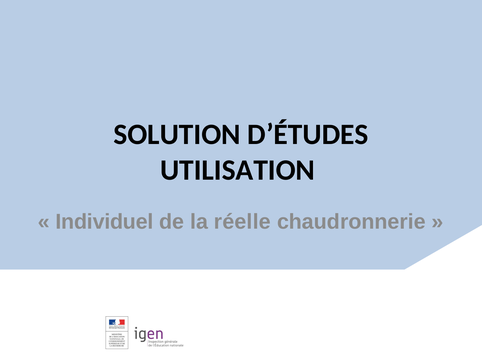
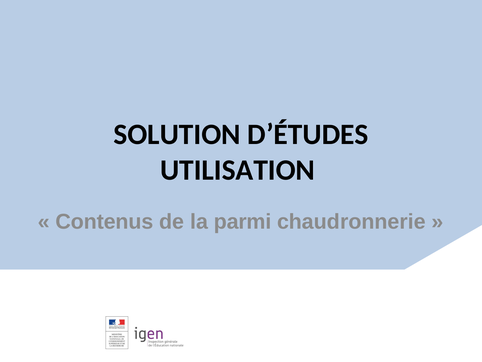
Individuel: Individuel -> Contenus
réelle: réelle -> parmi
